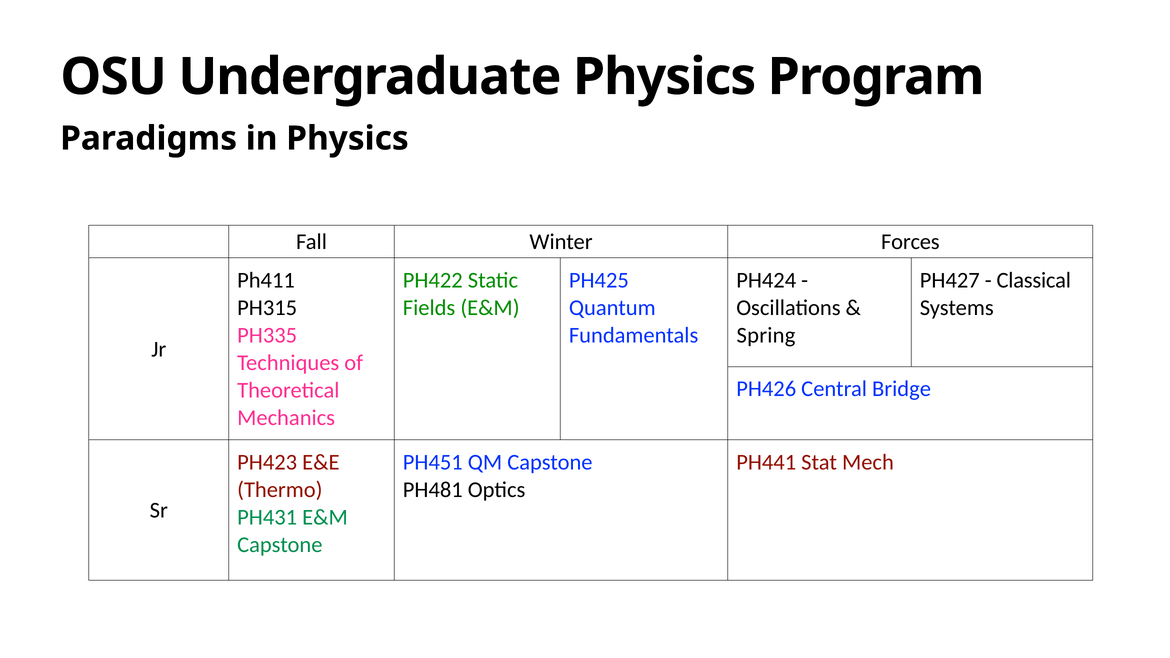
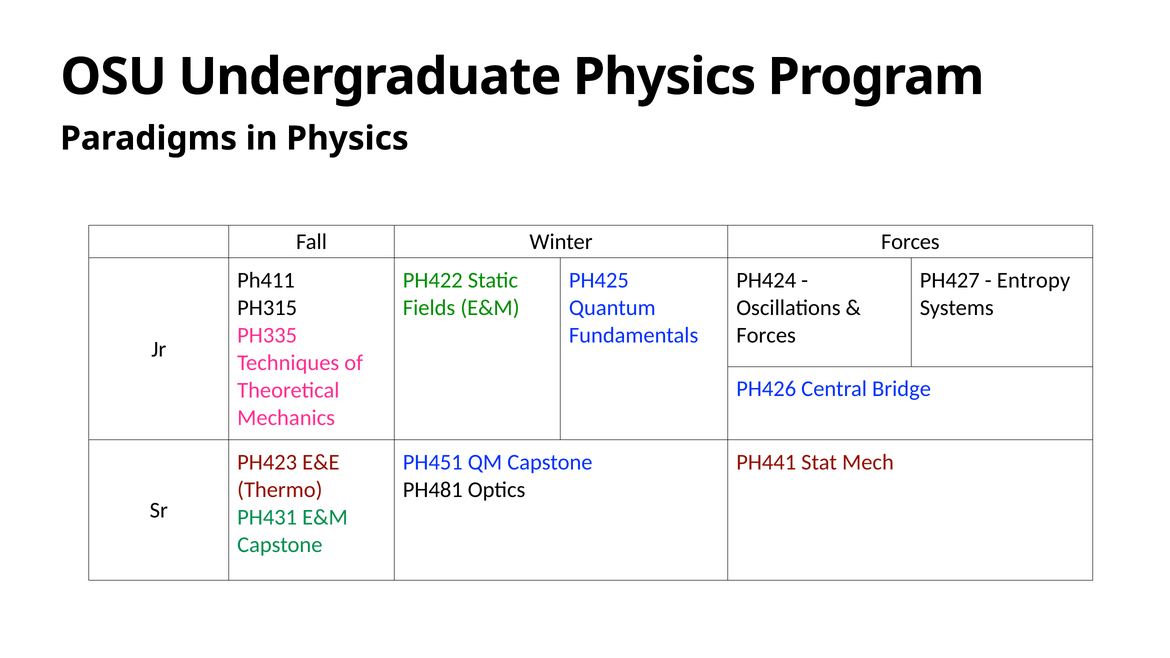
Classical: Classical -> Entropy
Spring at (766, 335): Spring -> Forces
